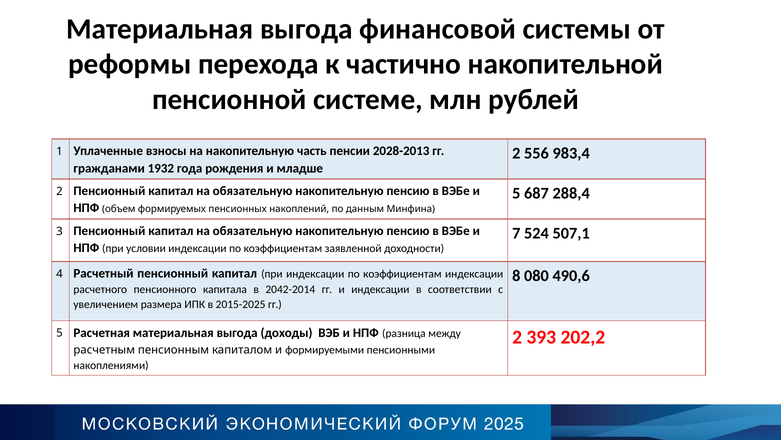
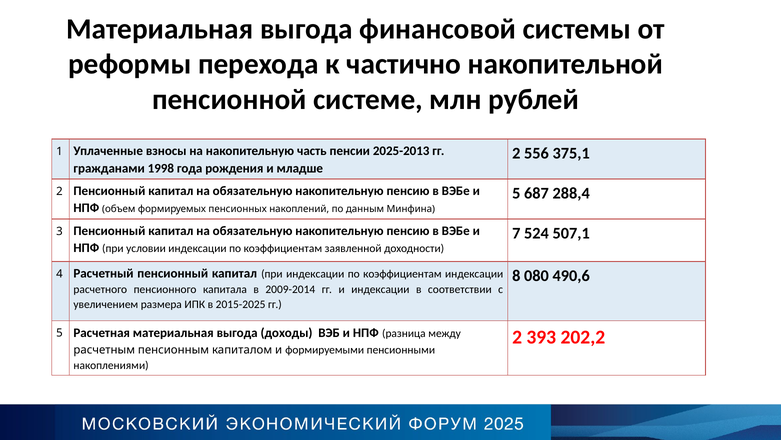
983,4: 983,4 -> 375,1
2028-2013: 2028-2013 -> 2025-2013
1932: 1932 -> 1998
2042-2014: 2042-2014 -> 2009-2014
